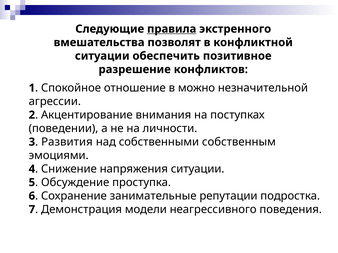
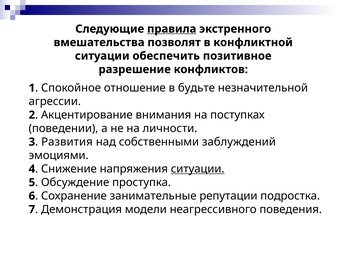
можно: можно -> будьте
собственным: собственным -> заблуждений
ситуации at (198, 169) underline: none -> present
